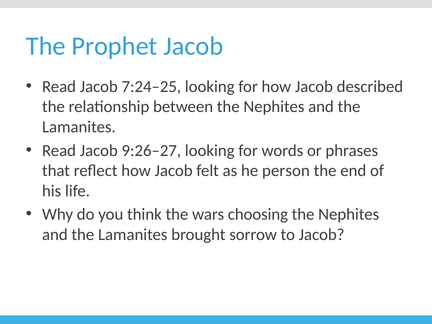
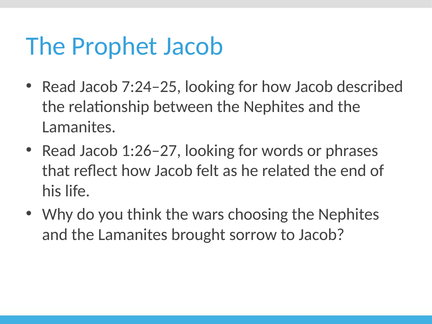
9:26–27: 9:26–27 -> 1:26–27
person: person -> related
